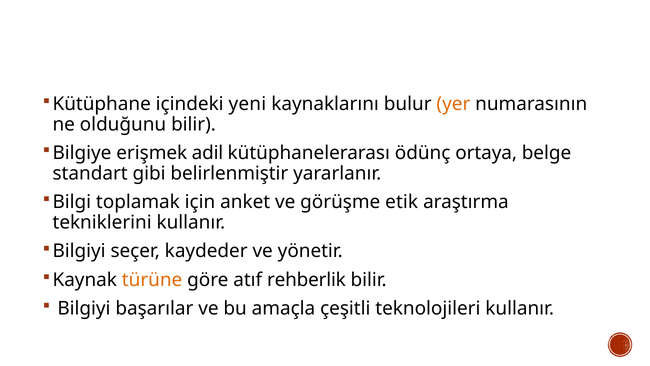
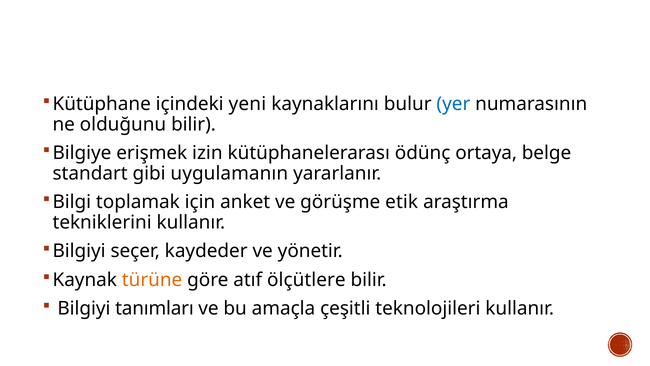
yer colour: orange -> blue
adil: adil -> izin
belirlenmiştir: belirlenmiştir -> uygulamanın
rehberlik: rehberlik -> ölçütlere
başarılar: başarılar -> tanımları
